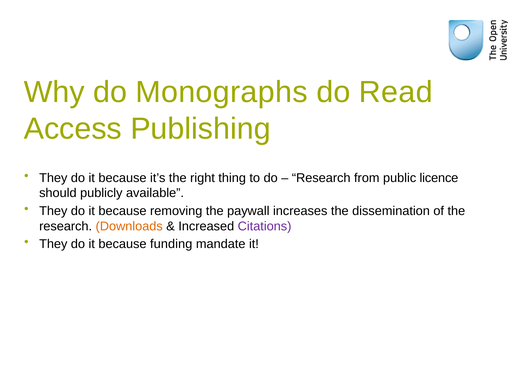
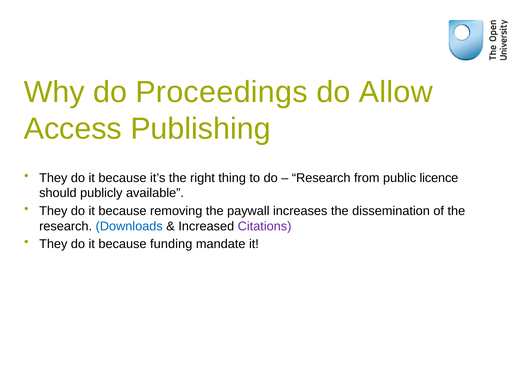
Monographs: Monographs -> Proceedings
Read: Read -> Allow
Downloads colour: orange -> blue
